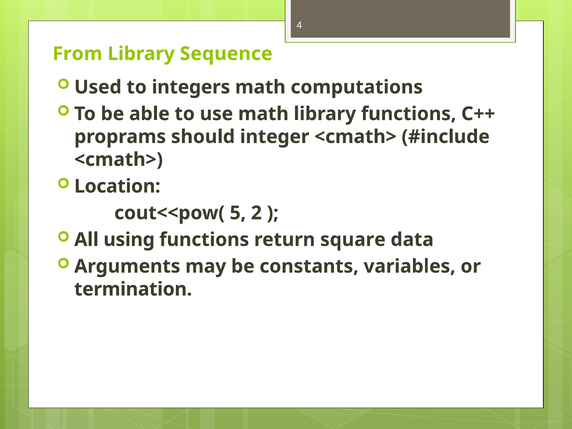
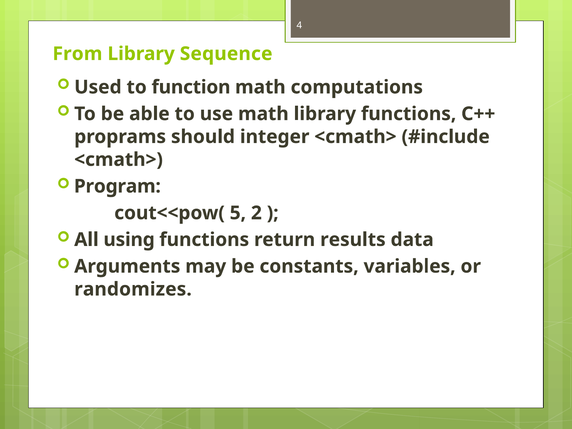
integers: integers -> function
Location: Location -> Program
square: square -> results
termination: termination -> randomizes
